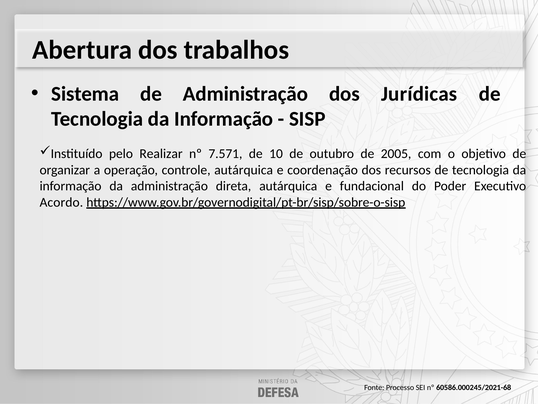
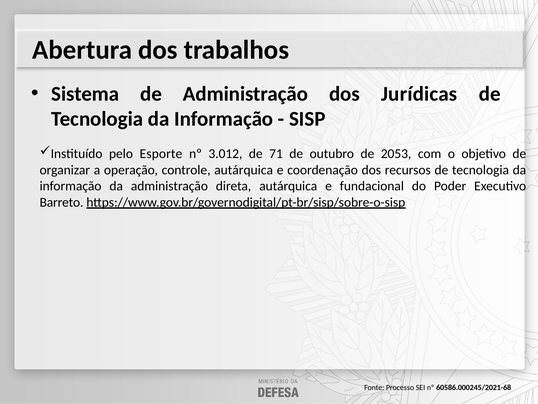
Realizar: Realizar -> Esporte
7.571: 7.571 -> 3.012
10: 10 -> 71
2005: 2005 -> 2053
Acordo: Acordo -> Barreto
